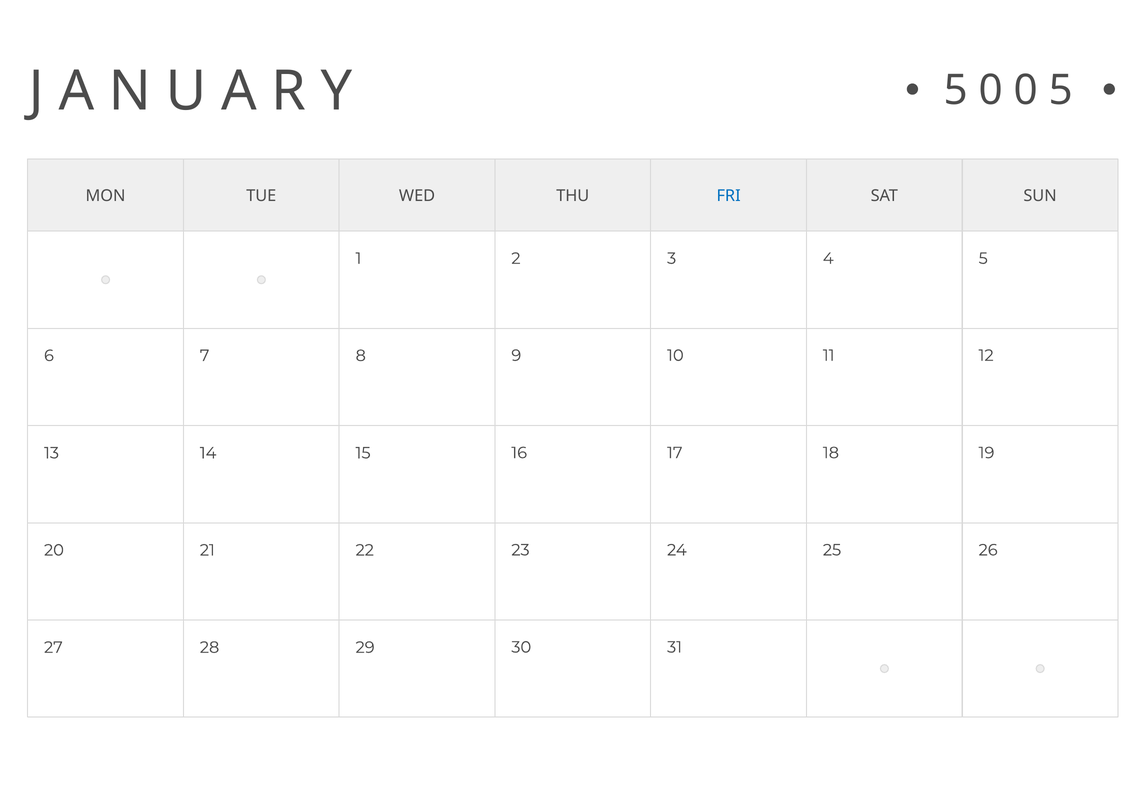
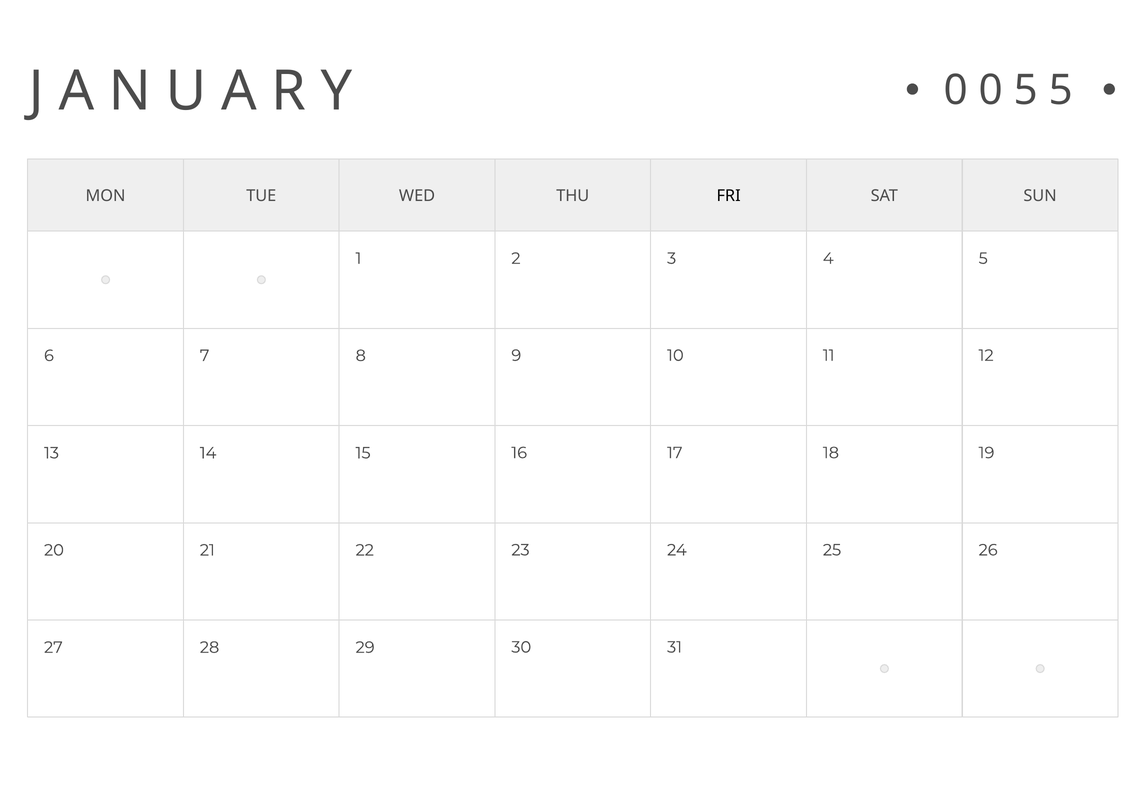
Y 5: 5 -> 0
0 0: 0 -> 5
FRI colour: blue -> black
